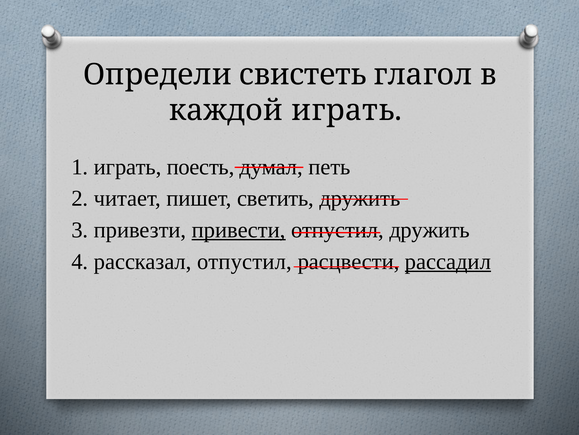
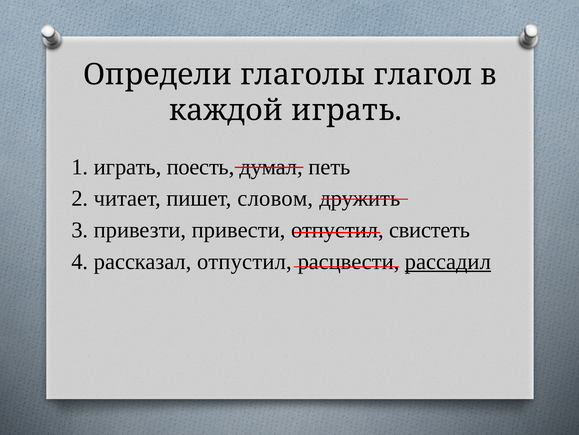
свистеть: свистеть -> глаголы
светить: светить -> словом
привести underline: present -> none
отпустил дружить: дружить -> свистеть
